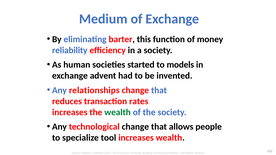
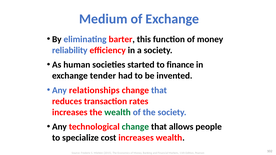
models: models -> finance
advent: advent -> tender
change at (135, 127) colour: black -> green
tool: tool -> cost
